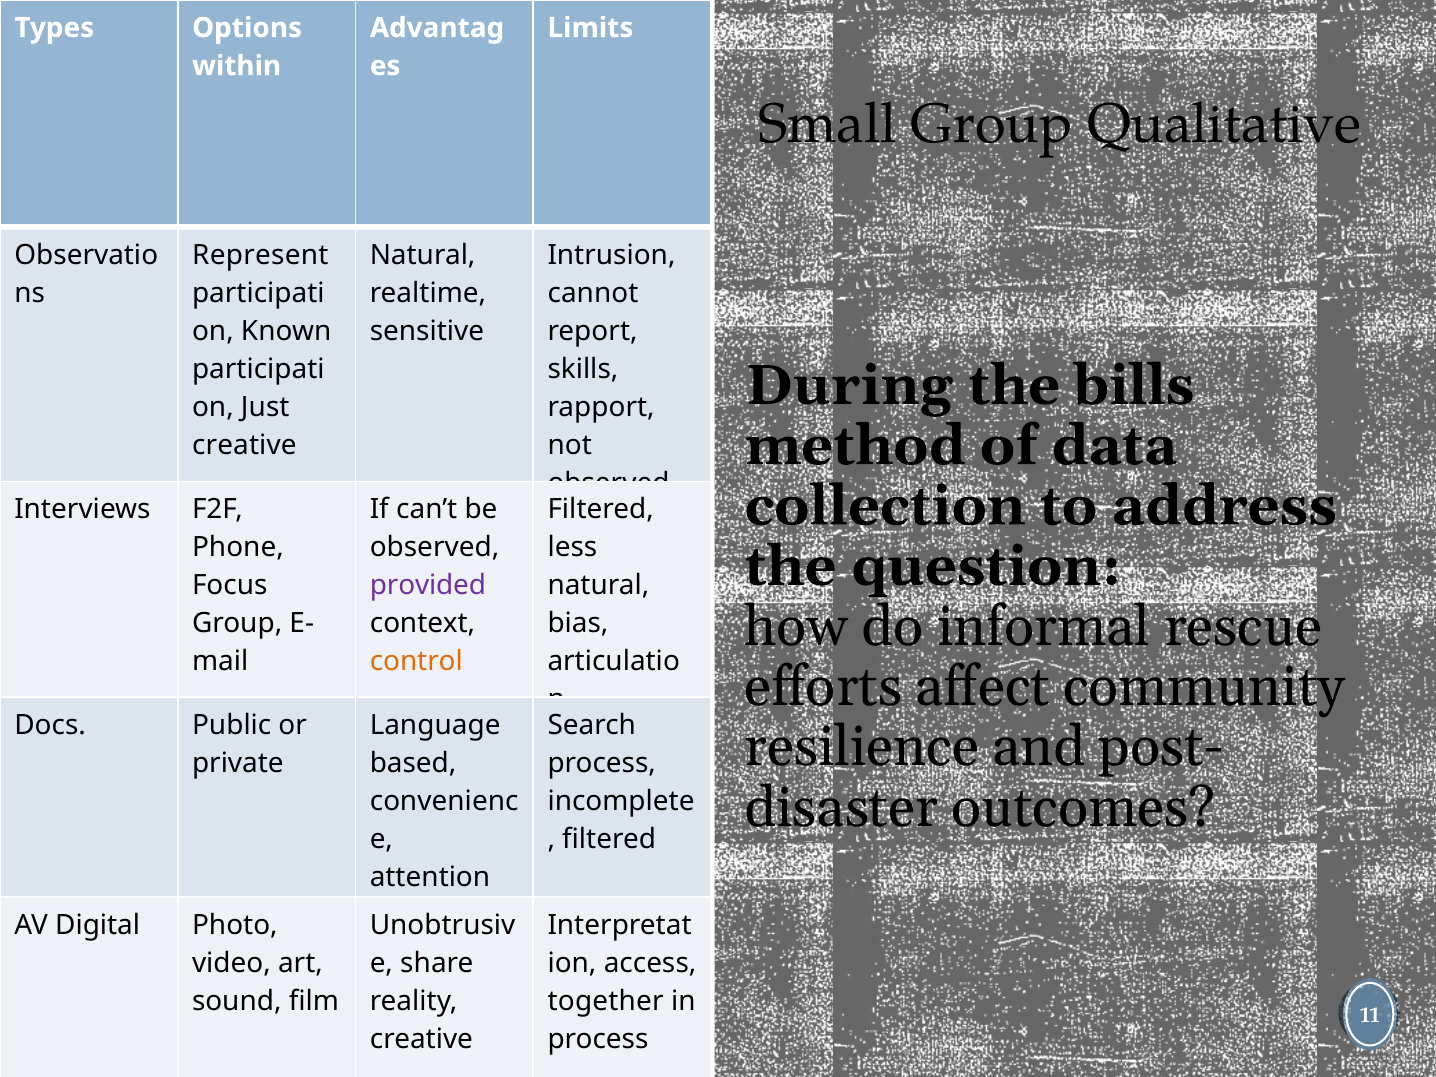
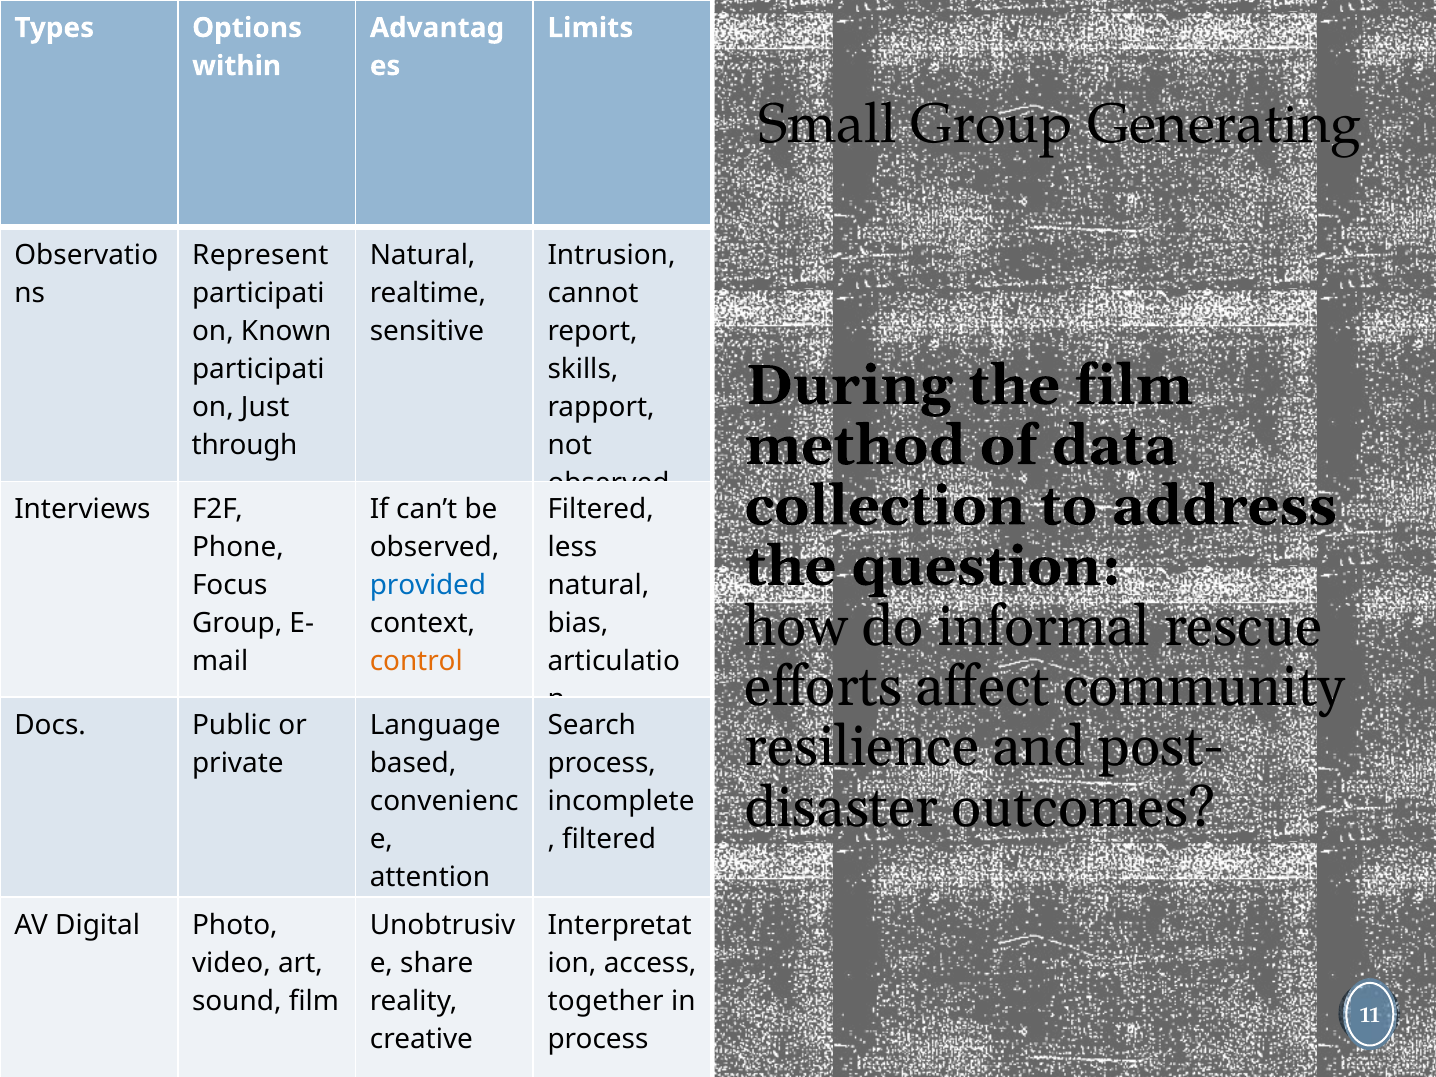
Qualitative: Qualitative -> Generating
the bills: bills -> film
creative at (244, 445): creative -> through
provided colour: purple -> blue
